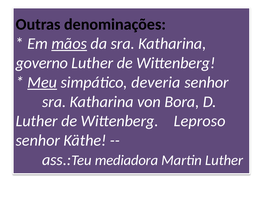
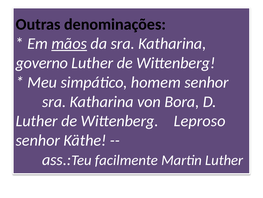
Meu underline: present -> none
deveria: deveria -> homem
mediadora: mediadora -> facilmente
